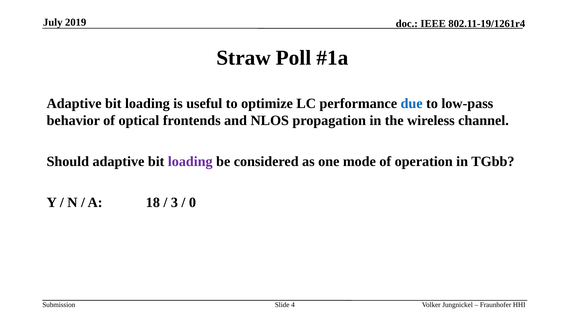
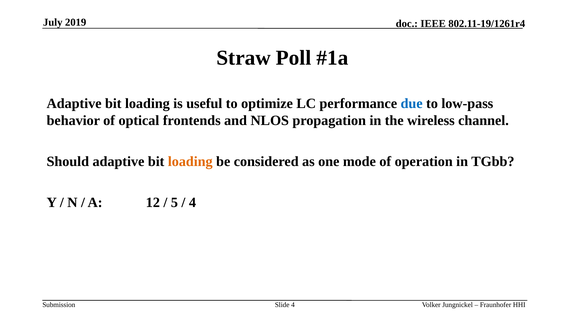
loading at (190, 161) colour: purple -> orange
18: 18 -> 12
3: 3 -> 5
0 at (192, 202): 0 -> 4
